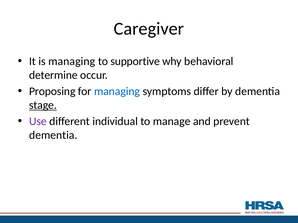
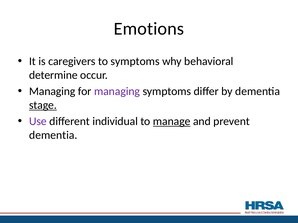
Caregiver: Caregiver -> Emotions
is managing: managing -> caregivers
to supportive: supportive -> symptoms
Proposing at (52, 91): Proposing -> Managing
managing at (117, 91) colour: blue -> purple
manage underline: none -> present
